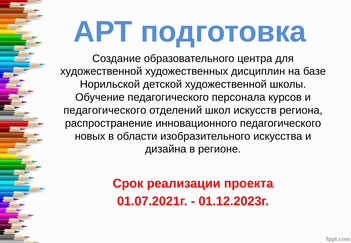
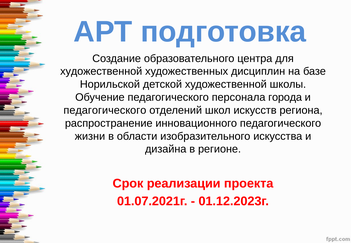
курсов: курсов -> города
новых: новых -> жизни
